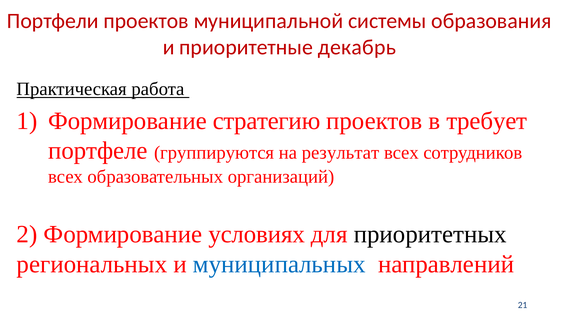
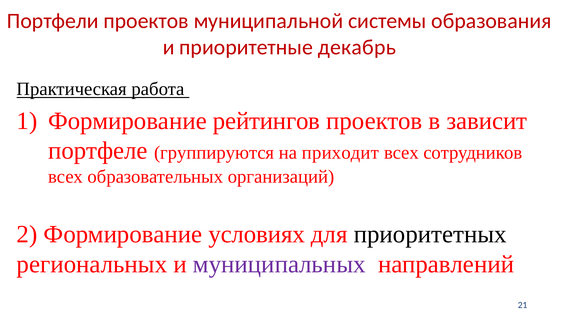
стратегию: стратегию -> рейтингов
требует: требует -> зависит
результат: результат -> приходит
муниципальных colour: blue -> purple
